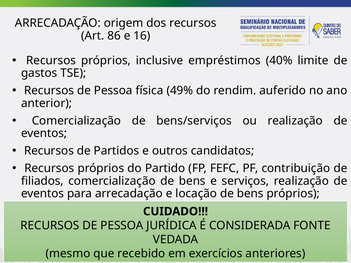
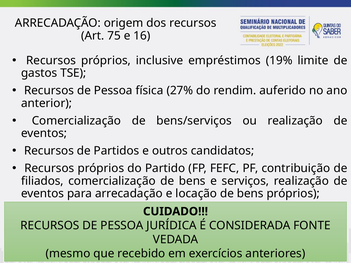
86: 86 -> 75
40%: 40% -> 19%
49%: 49% -> 27%
